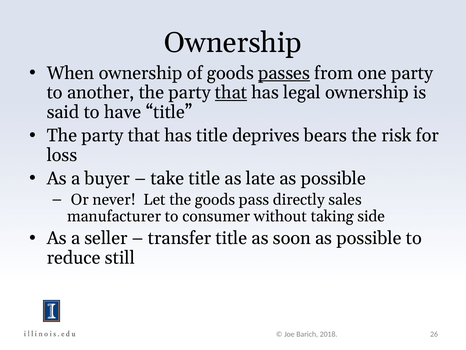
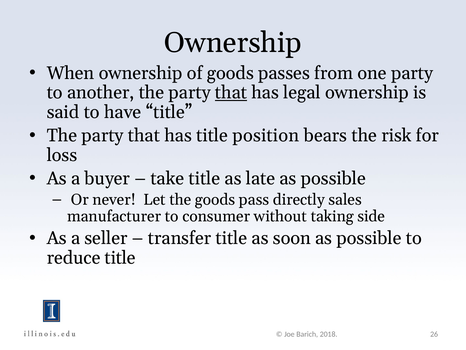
passes underline: present -> none
deprives: deprives -> position
reduce still: still -> title
